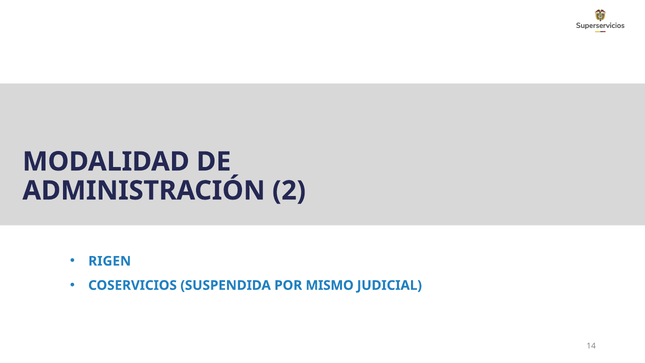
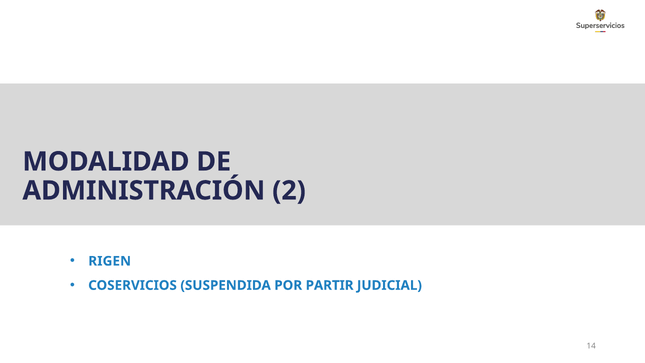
MISMO: MISMO -> PARTIR
